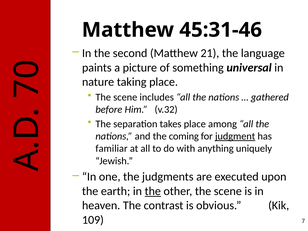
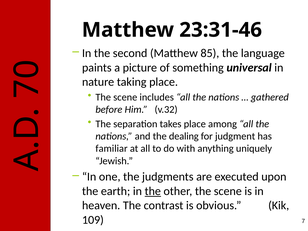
45:31-46: 45:31-46 -> 23:31-46
21: 21 -> 85
coming: coming -> dealing
judgment underline: present -> none
